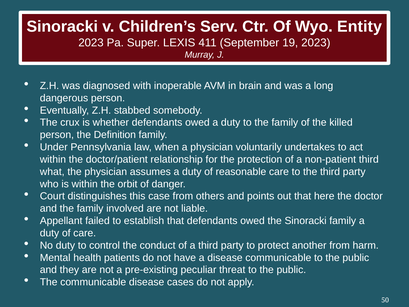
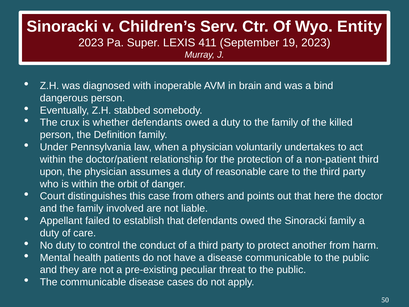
long: long -> bind
what: what -> upon
